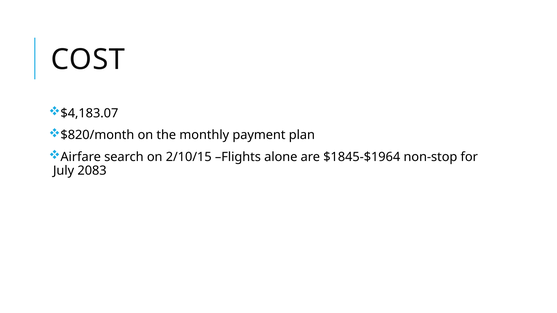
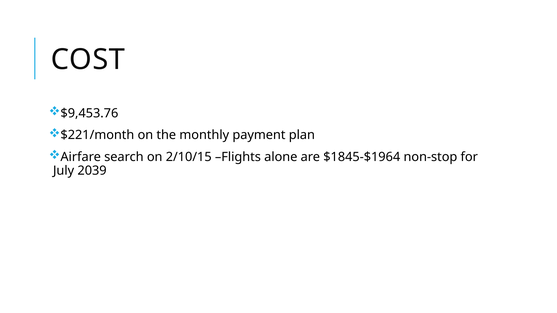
$4,183.07: $4,183.07 -> $9,453.76
$820/month: $820/month -> $221/month
2083: 2083 -> 2039
